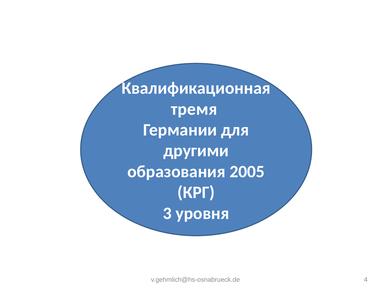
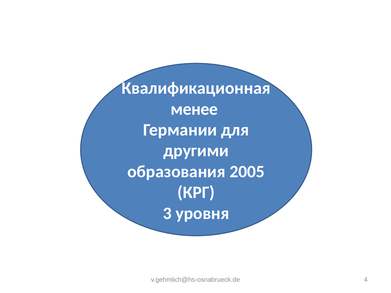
тремя: тремя -> менее
